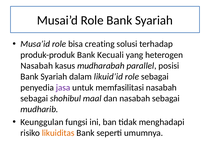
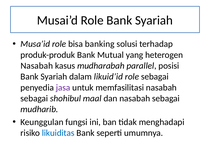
creating: creating -> banking
Kecuali: Kecuali -> Mutual
likuiditas colour: orange -> blue
